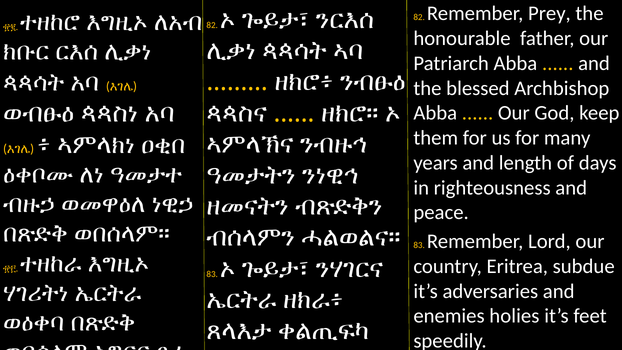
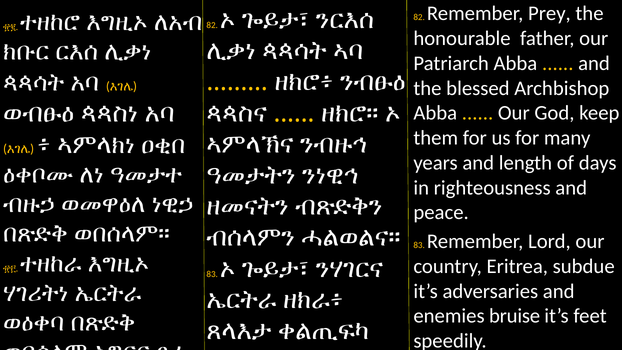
holies: holies -> bruise
